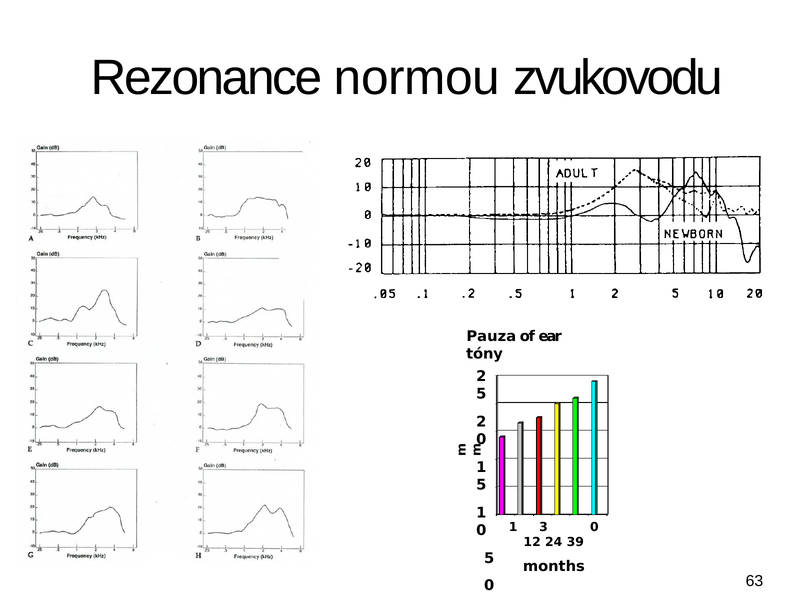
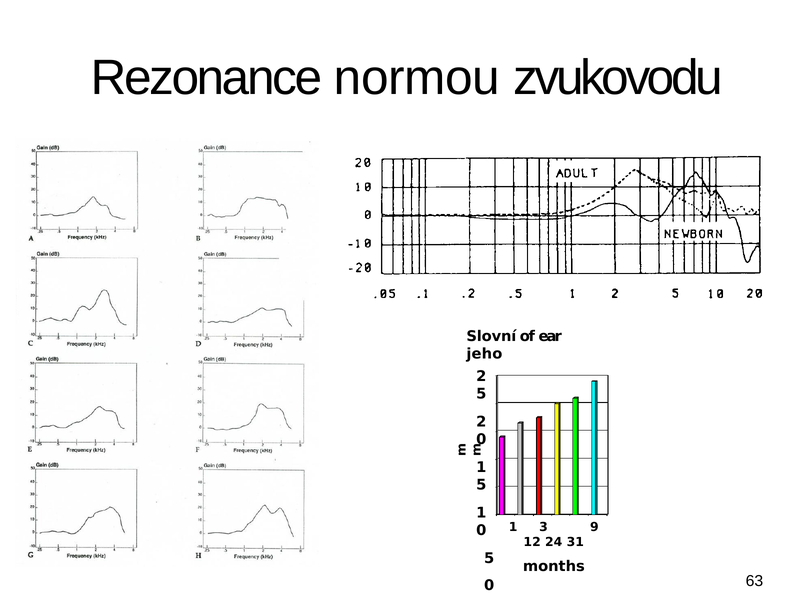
Pauza: Pauza -> Slovní
tóny: tóny -> jeho
3 0: 0 -> 9
39: 39 -> 31
